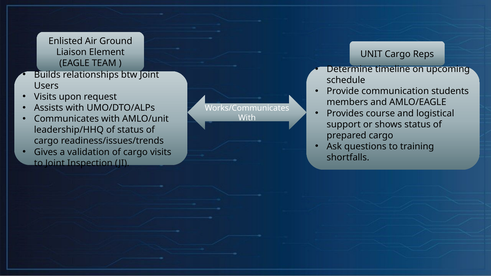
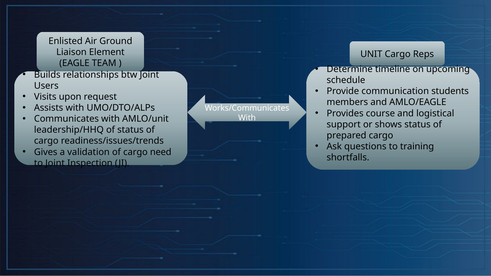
cargo visits: visits -> need
